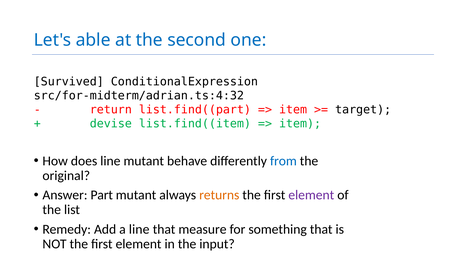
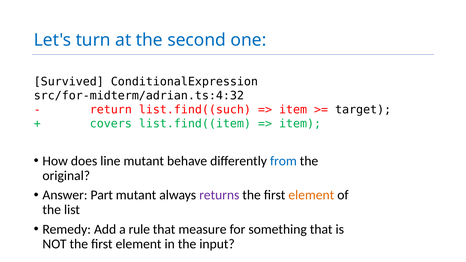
able: able -> turn
list.find((part: list.find((part -> list.find((such
devise: devise -> covers
returns colour: orange -> purple
element at (311, 195) colour: purple -> orange
a line: line -> rule
